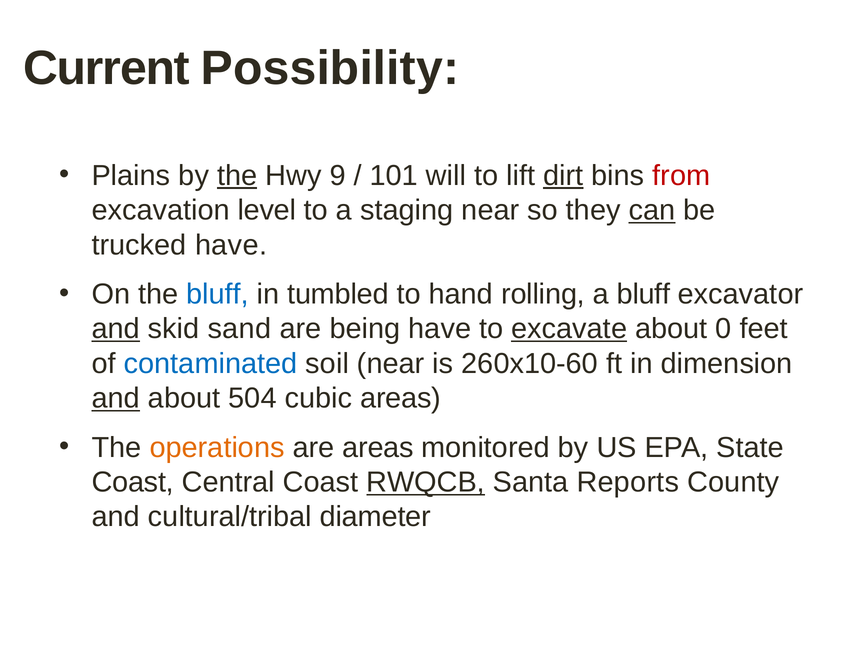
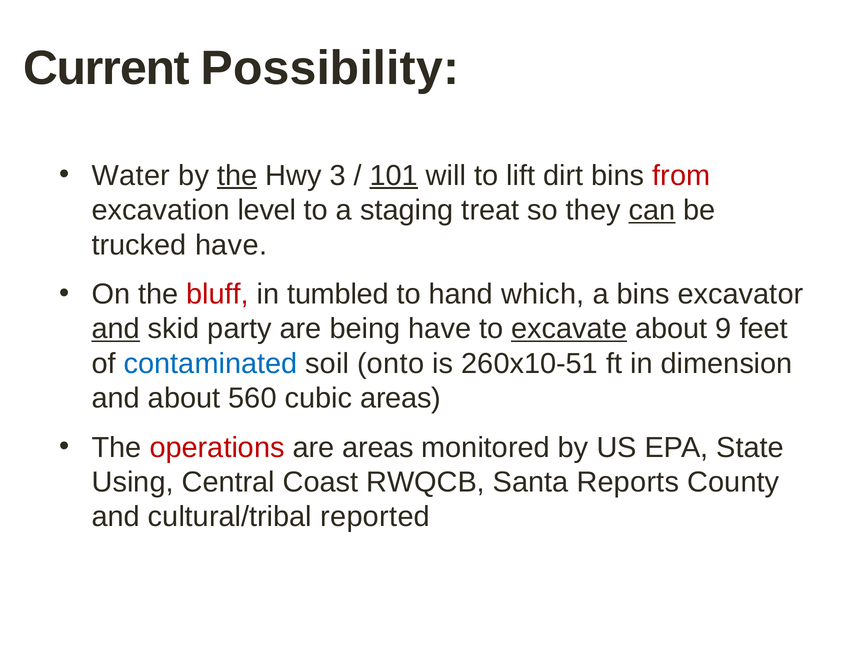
Plains: Plains -> Water
9: 9 -> 3
101 underline: none -> present
dirt underline: present -> none
staging near: near -> treat
bluff at (218, 294) colour: blue -> red
rolling: rolling -> which
a bluff: bluff -> bins
sand: sand -> party
0: 0 -> 9
soil near: near -> onto
260x10-60: 260x10-60 -> 260x10-51
and at (116, 398) underline: present -> none
504: 504 -> 560
operations colour: orange -> red
Coast at (133, 482): Coast -> Using
RWQCB underline: present -> none
diameter: diameter -> reported
